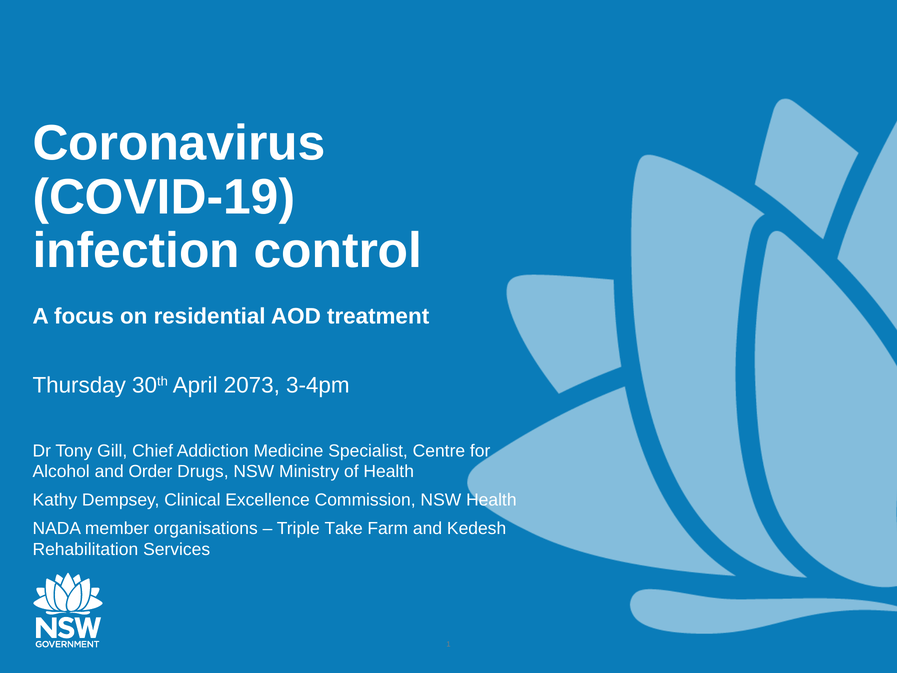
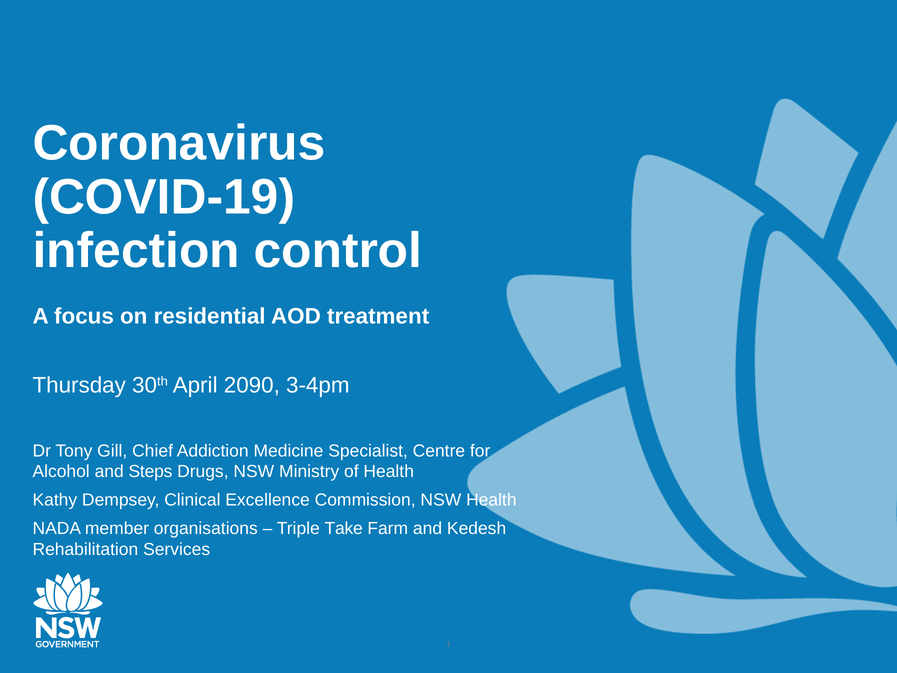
2073: 2073 -> 2090
Order: Order -> Steps
